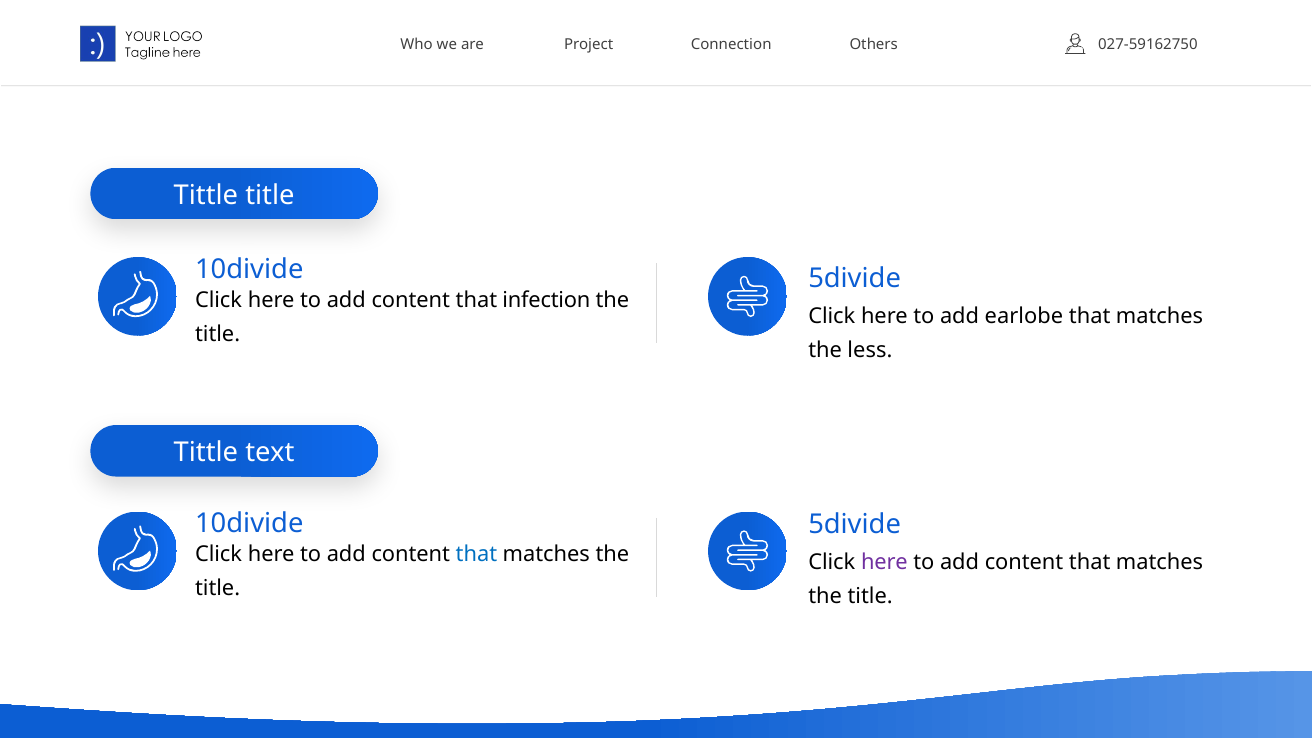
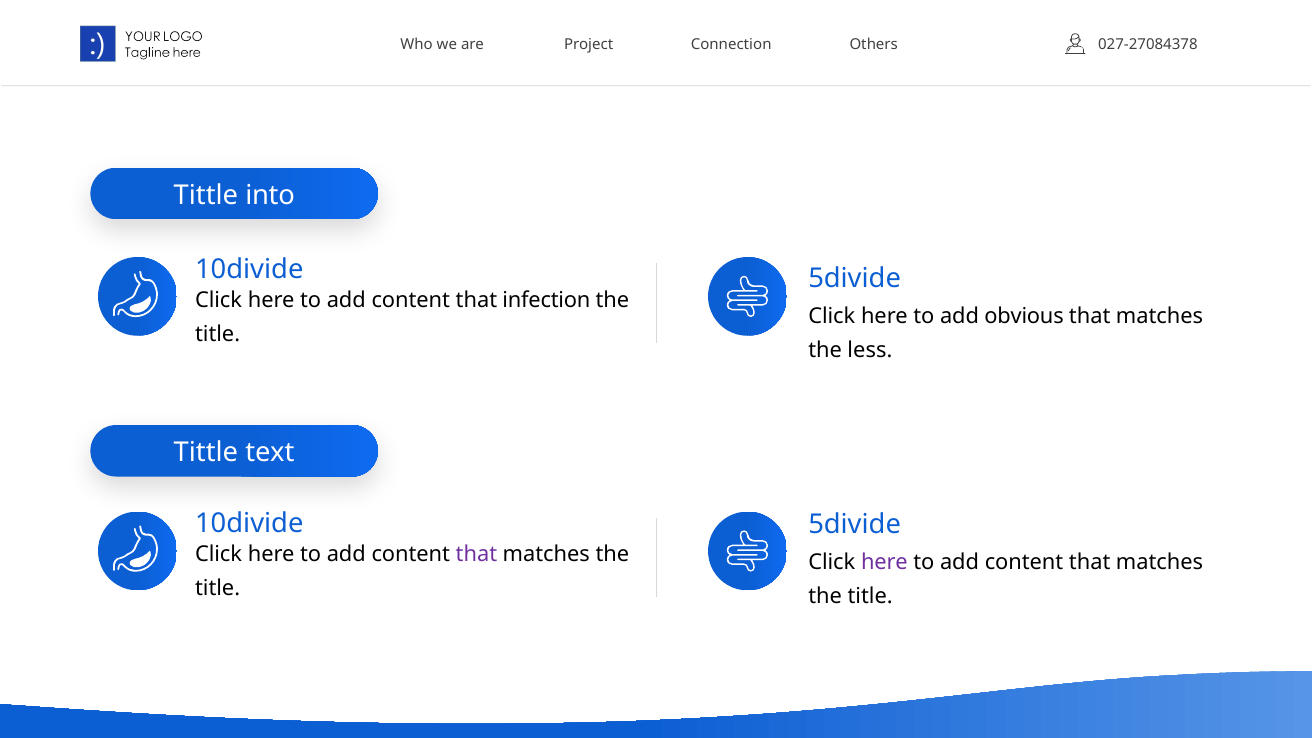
027-59162750: 027-59162750 -> 027-27084378
Tittle title: title -> into
earlobe: earlobe -> obvious
that at (476, 554) colour: blue -> purple
